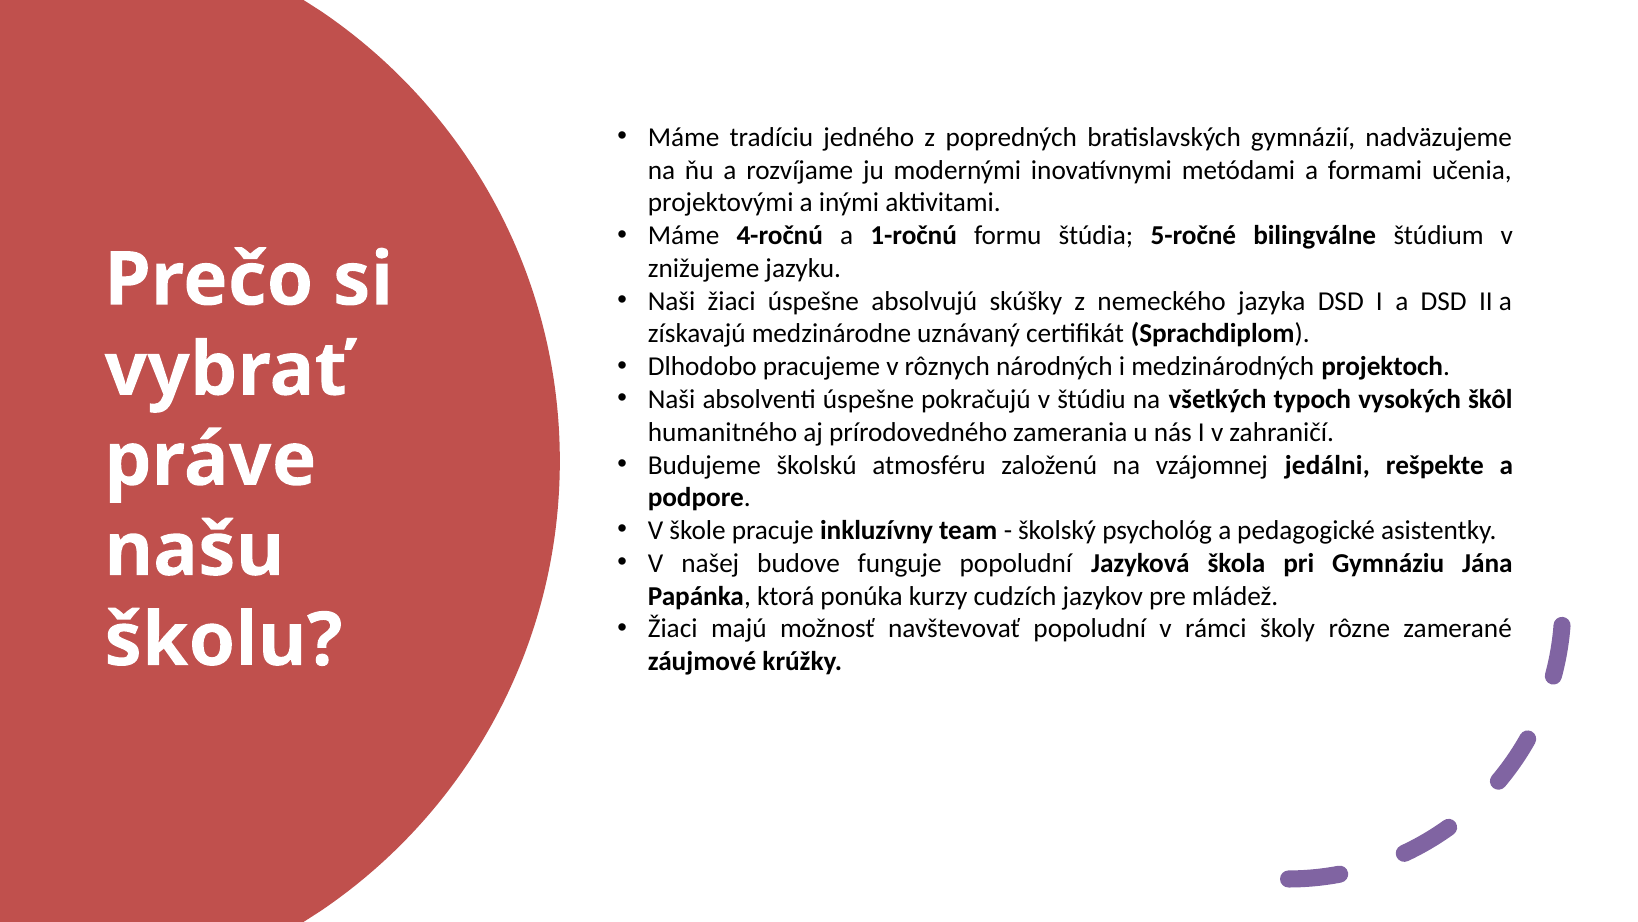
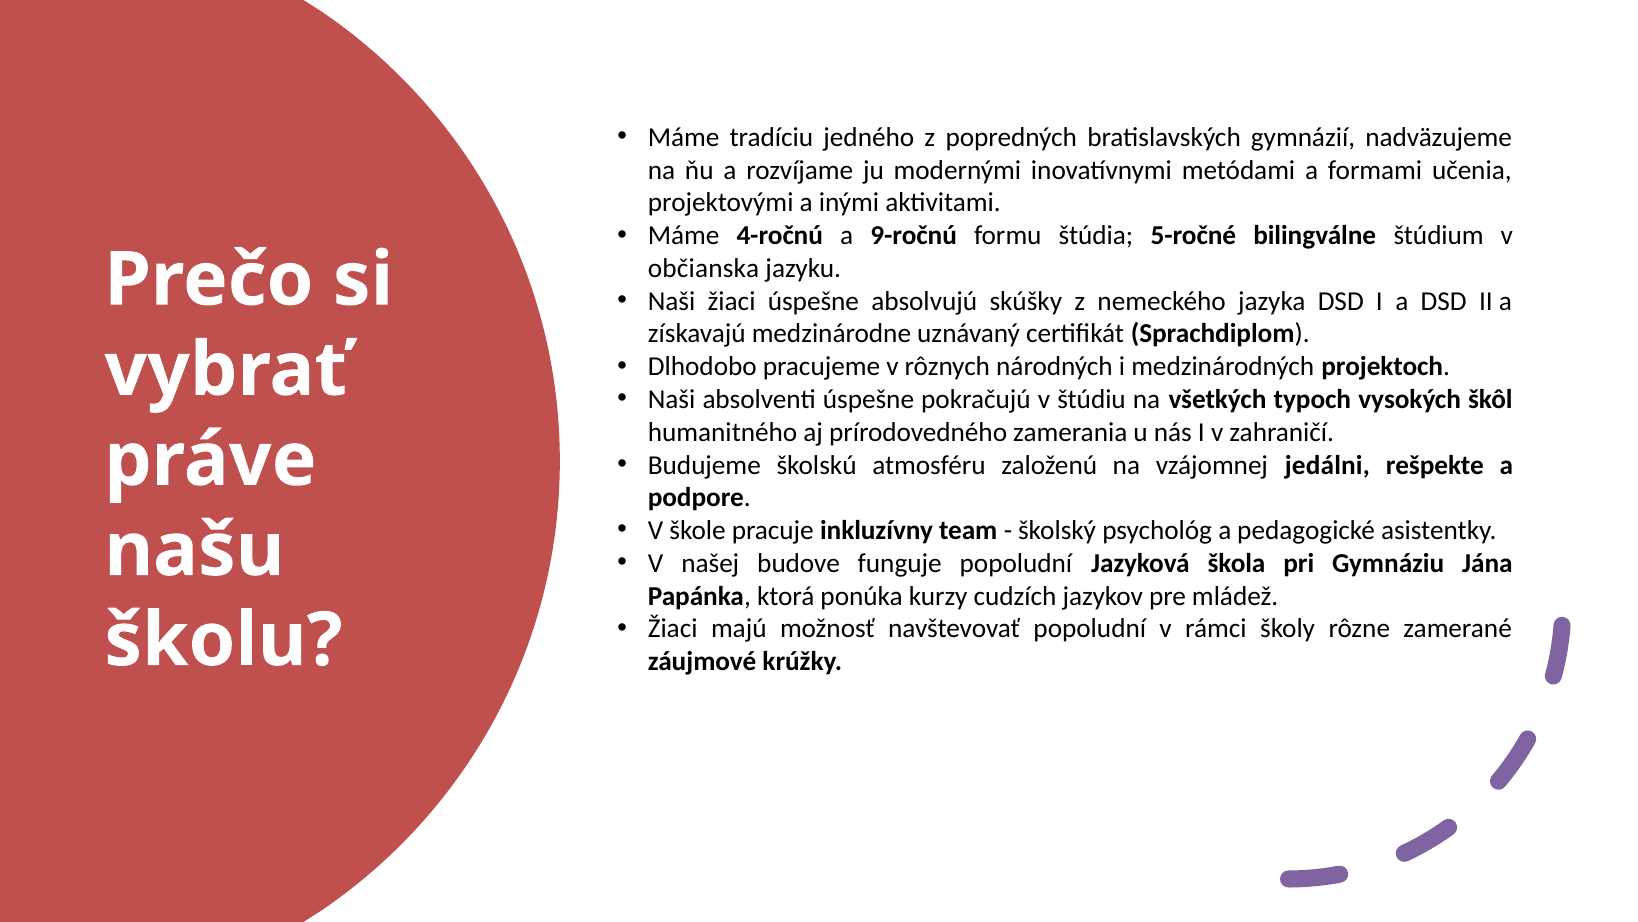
1-ročnú: 1-ročnú -> 9-ročnú
znižujeme: znižujeme -> občianska
